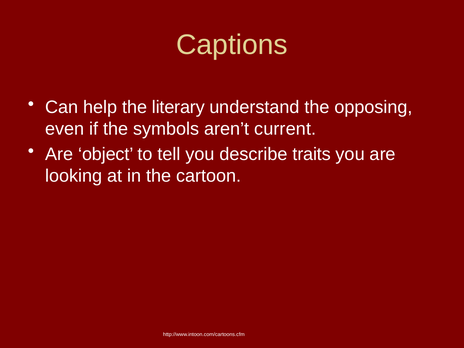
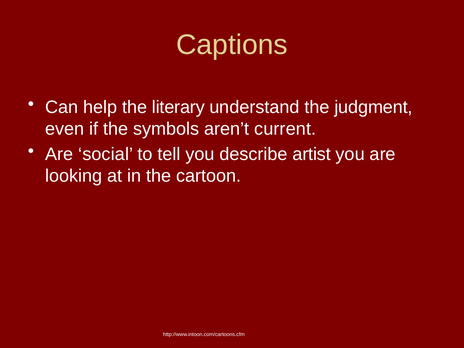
opposing: opposing -> judgment
object: object -> social
traits: traits -> artist
